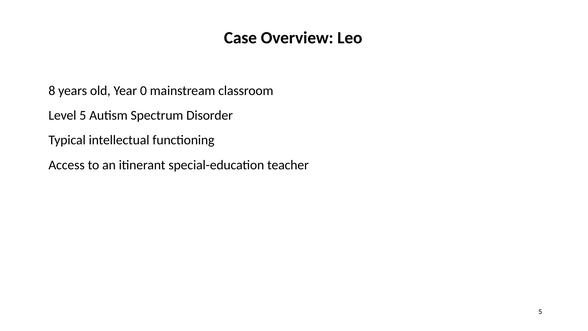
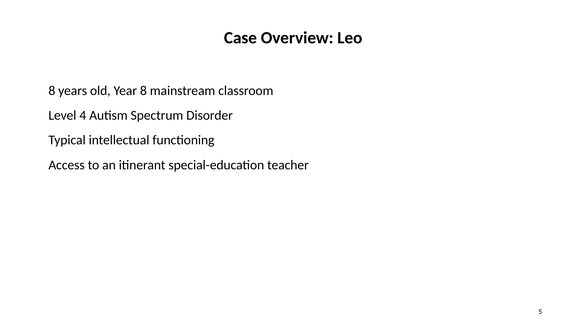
Year 0: 0 -> 8
Level 5: 5 -> 4
